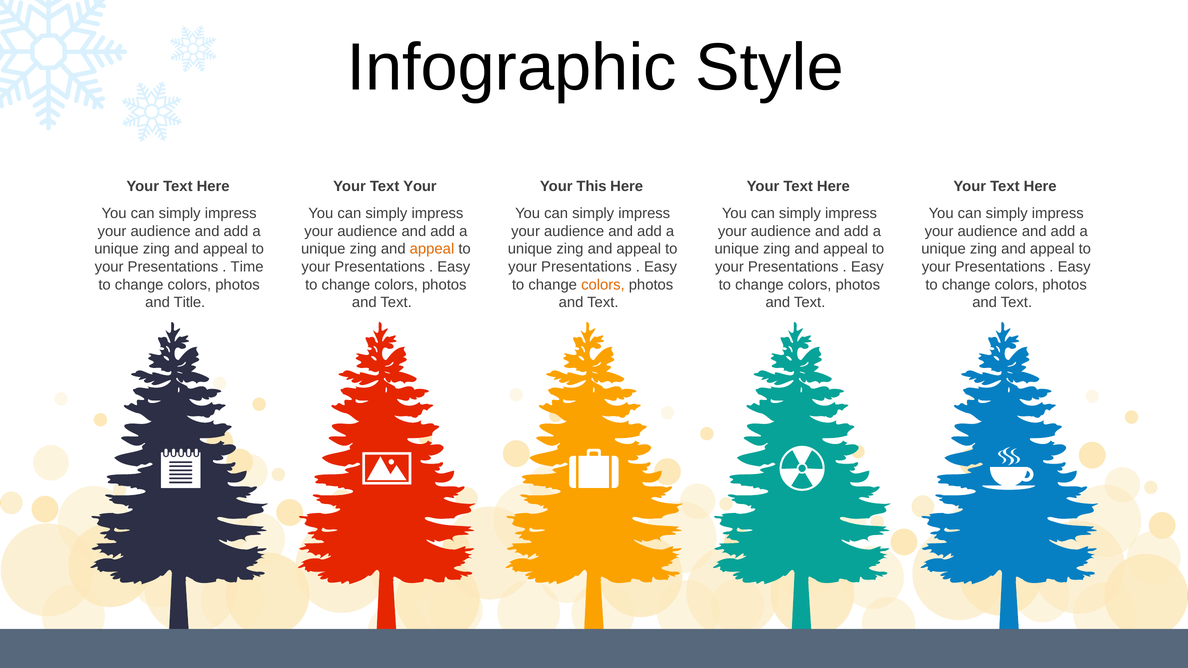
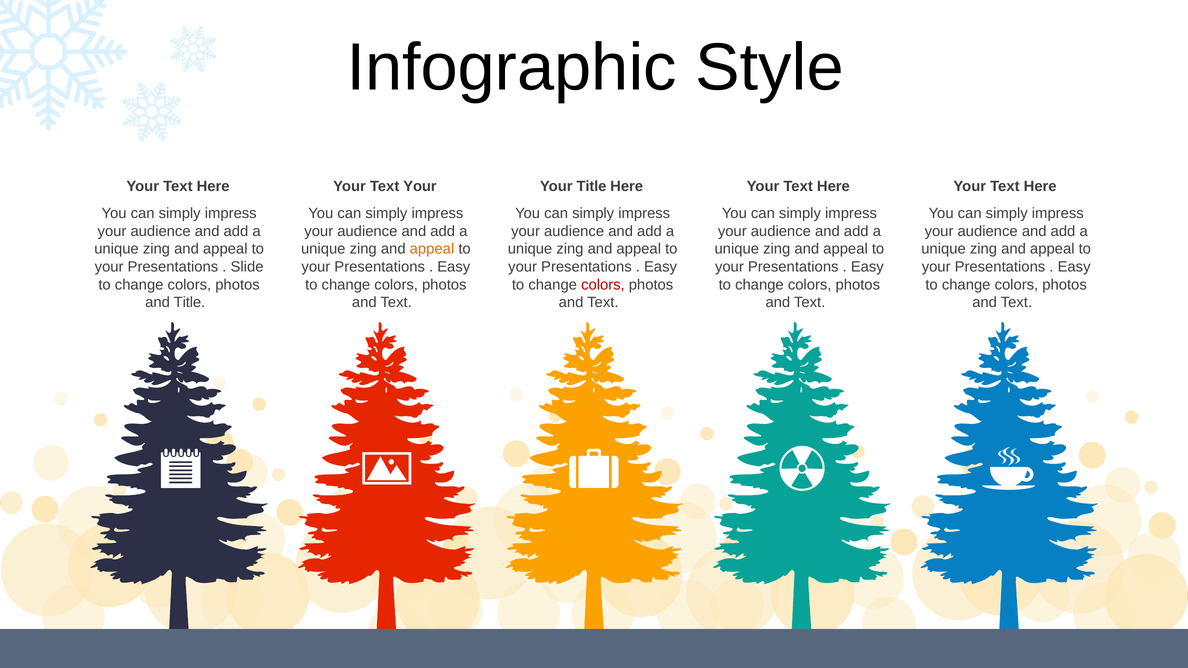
Your This: This -> Title
Time: Time -> Slide
colors at (603, 285) colour: orange -> red
